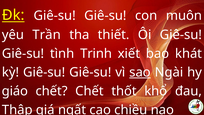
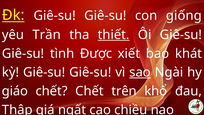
muôn: muôn -> giống
thiết underline: none -> present
Trinh: Trinh -> Được
thốt: thốt -> trên
